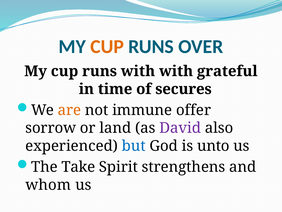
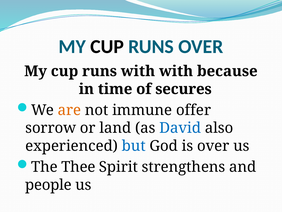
CUP at (107, 47) colour: orange -> black
grateful: grateful -> because
David colour: purple -> blue
is unto: unto -> over
Take: Take -> Thee
whom: whom -> people
